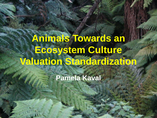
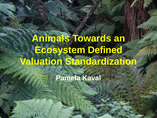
Culture: Culture -> Defined
